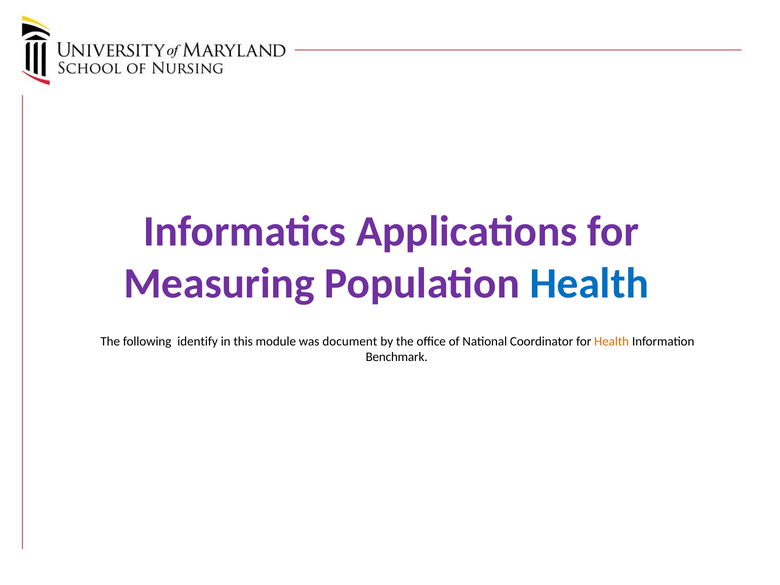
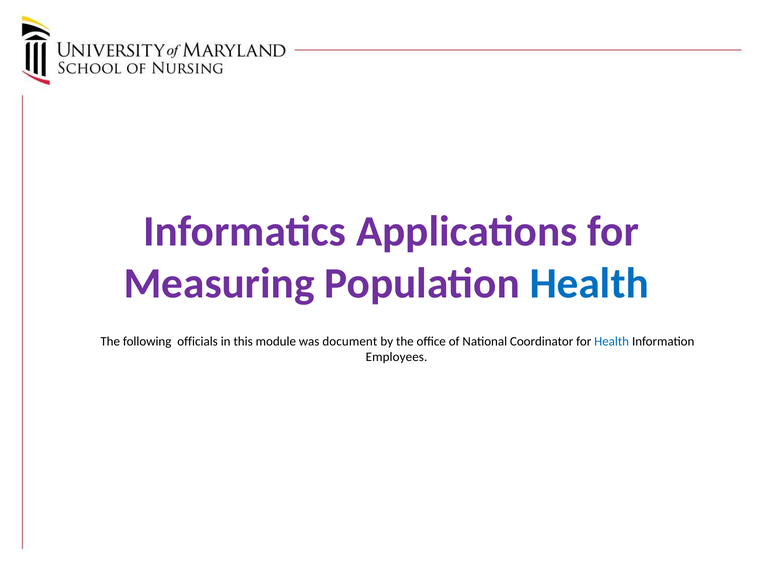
identify: identify -> officials
Health at (612, 341) colour: orange -> blue
Benchmark: Benchmark -> Employees
